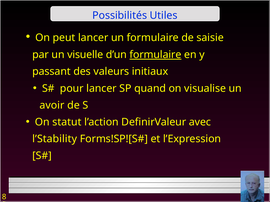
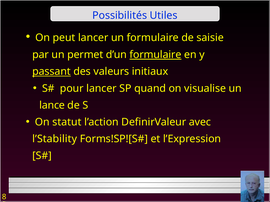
visuelle: visuelle -> permet
passant underline: none -> present
avoir: avoir -> lance
